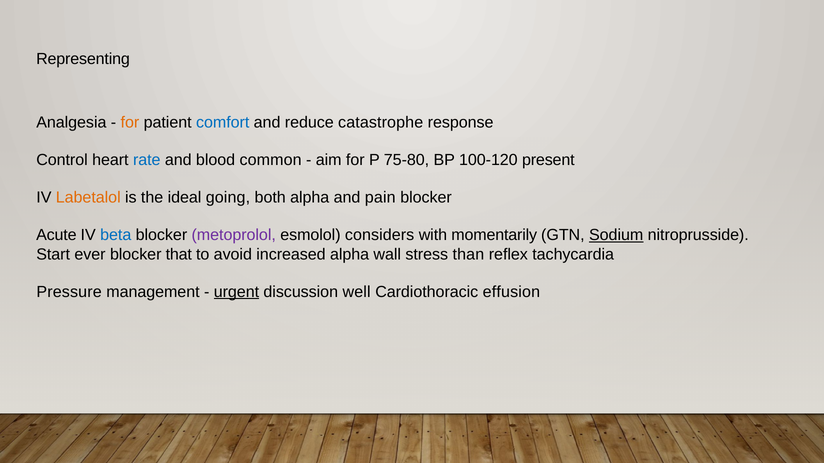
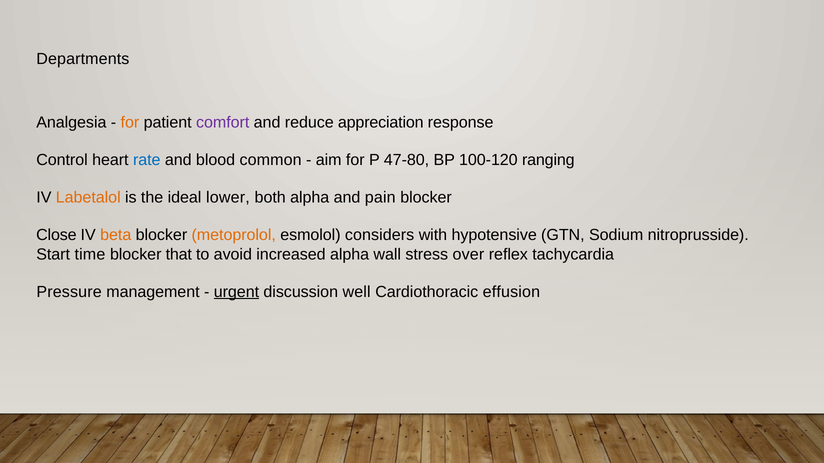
Representing: Representing -> Departments
comfort colour: blue -> purple
catastrophe: catastrophe -> appreciation
75-80: 75-80 -> 47-80
present: present -> ranging
going: going -> lower
Acute: Acute -> Close
beta colour: blue -> orange
metoprolol colour: purple -> orange
momentarily: momentarily -> hypotensive
Sodium underline: present -> none
ever: ever -> time
than: than -> over
